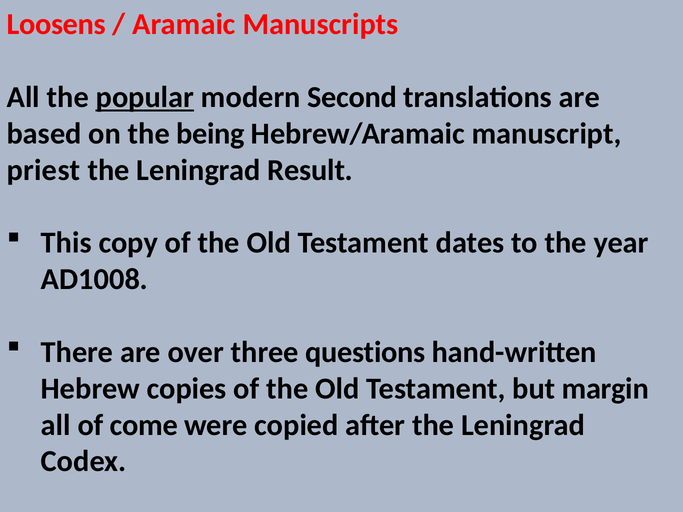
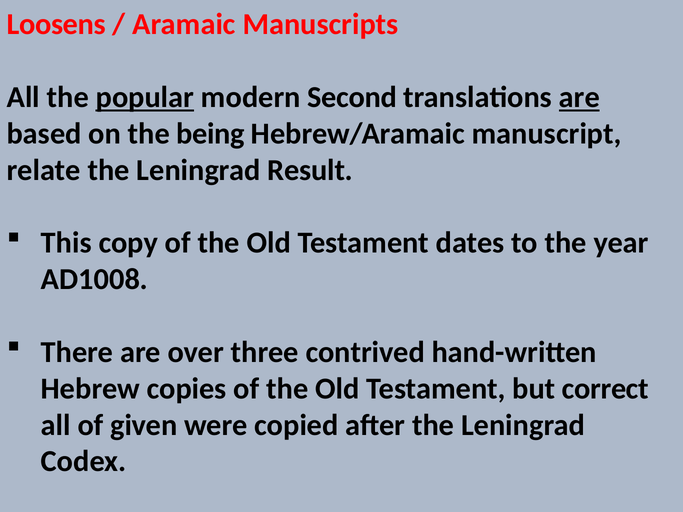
are at (579, 97) underline: none -> present
priest: priest -> relate
questions: questions -> contrived
margin: margin -> correct
come: come -> given
